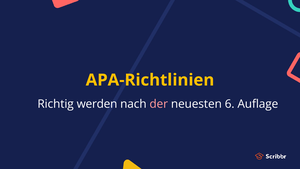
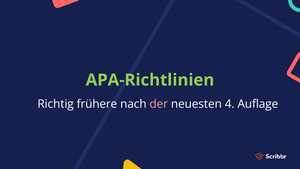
APA-Richtlinien colour: yellow -> light green
werden: werden -> frühere
6: 6 -> 4
